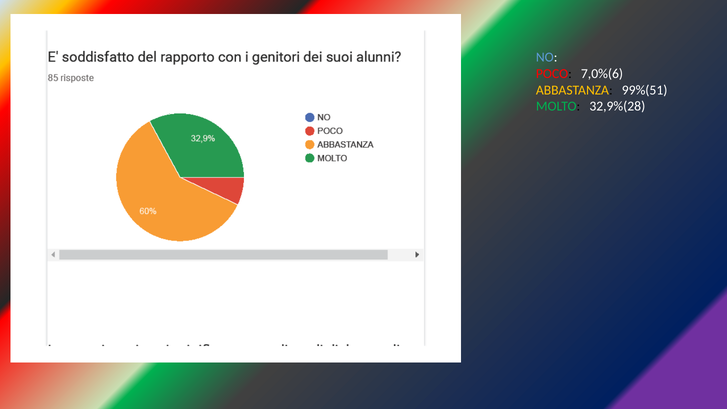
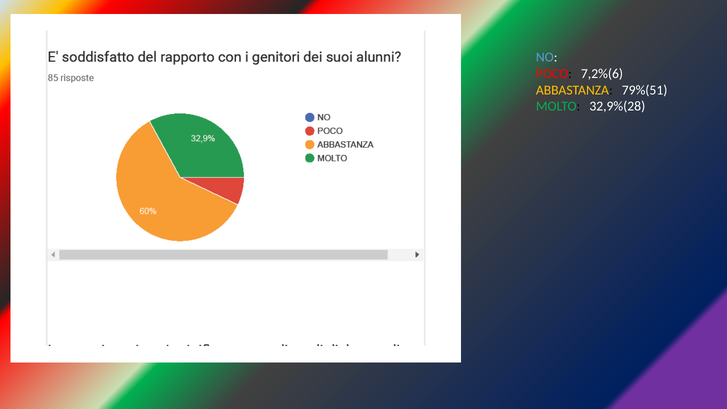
7,0%(6: 7,0%(6 -> 7,2%(6
99%(51: 99%(51 -> 79%(51
